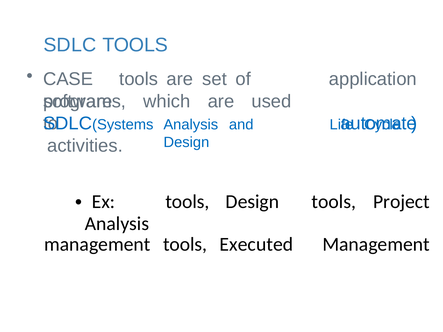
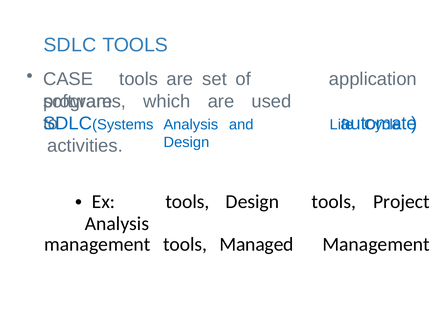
Executed: Executed -> Managed
